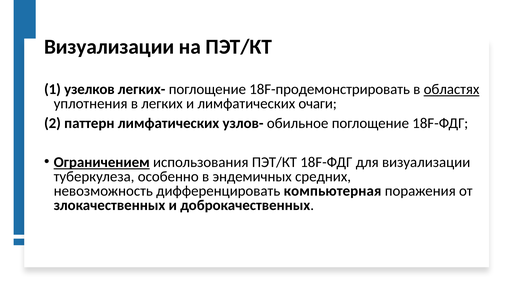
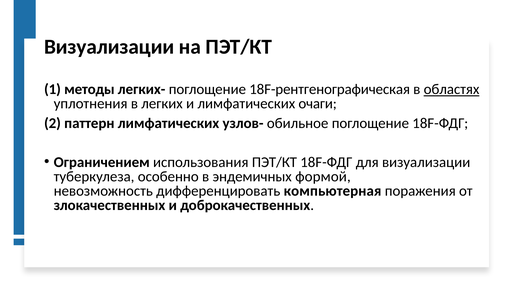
узелков: узелков -> методы
18F-продемонстрировать: 18F-продемонстрировать -> 18F-рентгенографическая
Ограничением underline: present -> none
средних: средних -> формой
